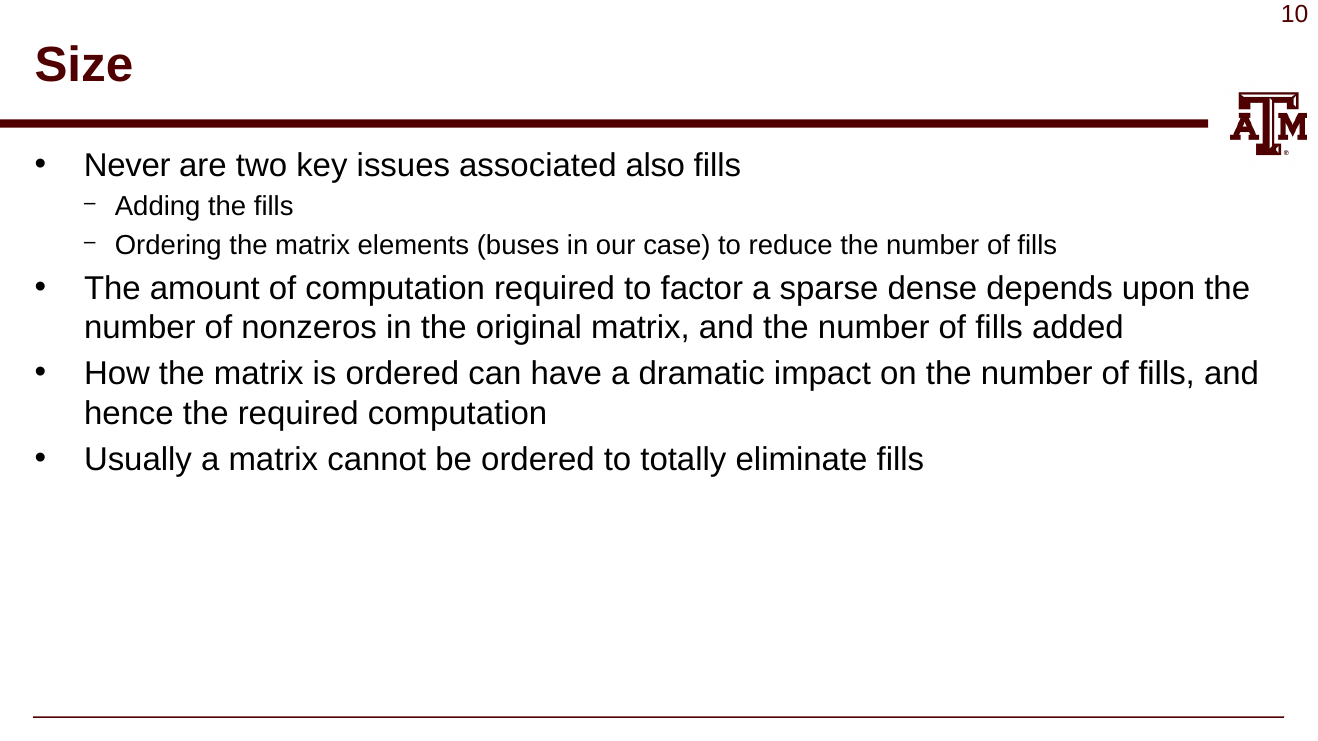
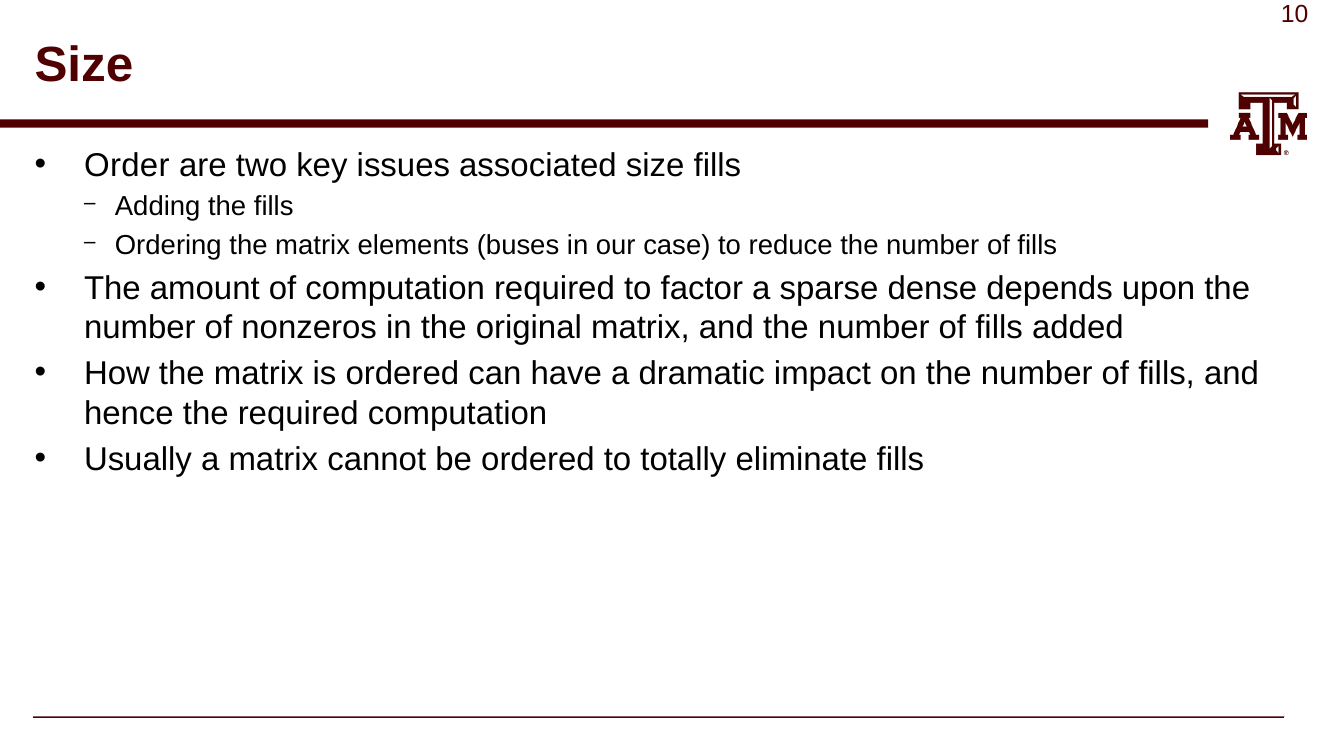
Never: Never -> Order
associated also: also -> size
